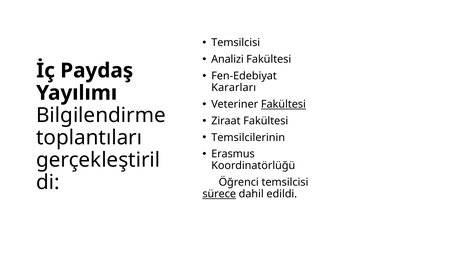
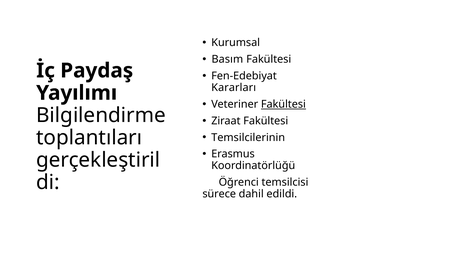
Temsilcisi at (236, 43): Temsilcisi -> Kurumsal
Analizi: Analizi -> Basım
sürece underline: present -> none
